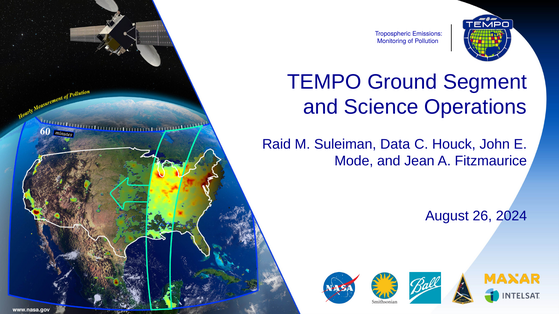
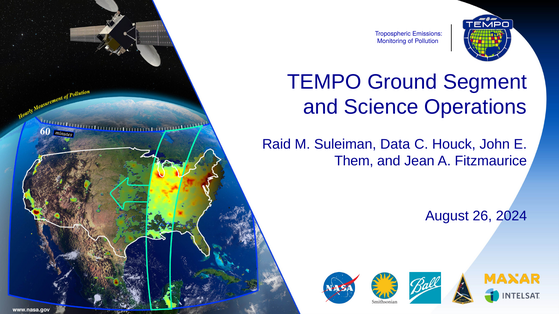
Mode: Mode -> Them
